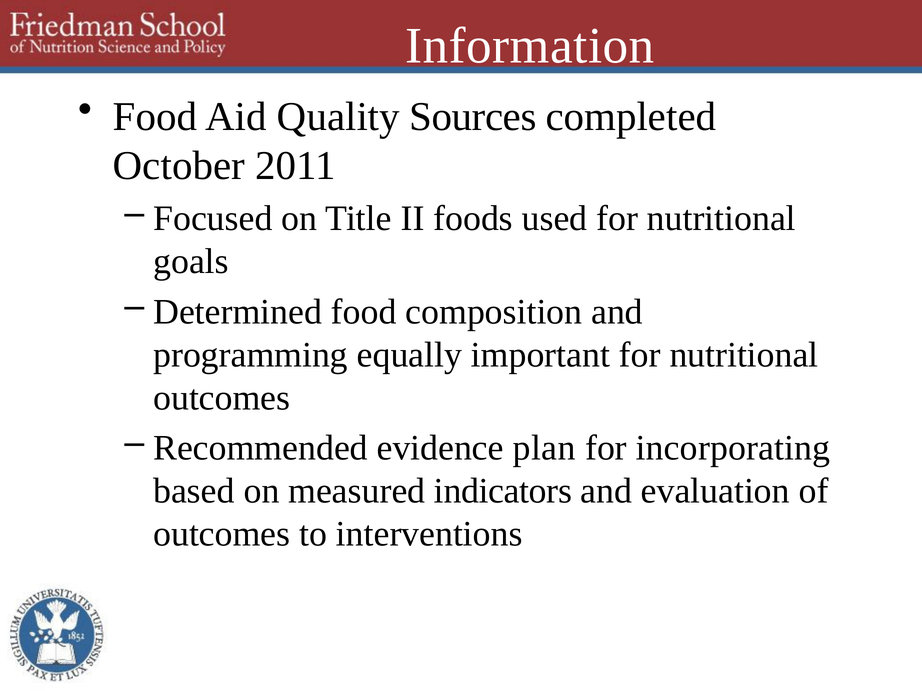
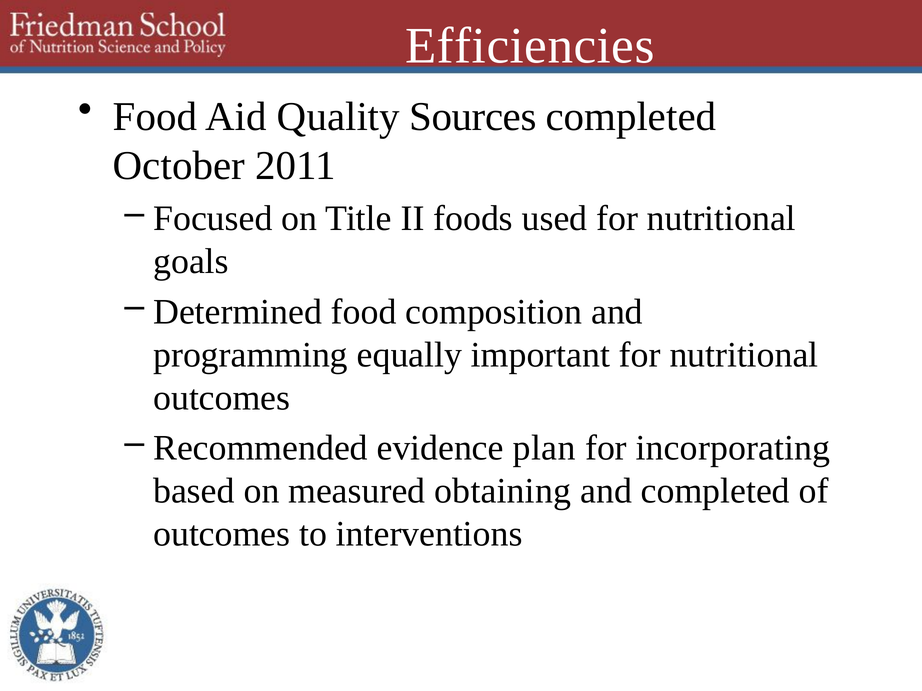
Information: Information -> Efficiencies
indicators: indicators -> obtaining
and evaluation: evaluation -> completed
